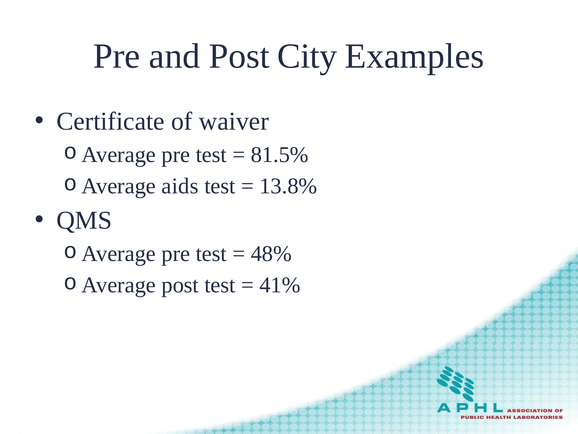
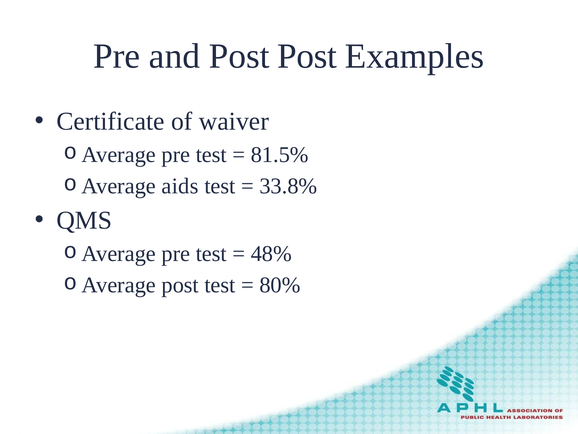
Post City: City -> Post
13.8%: 13.8% -> 33.8%
41%: 41% -> 80%
